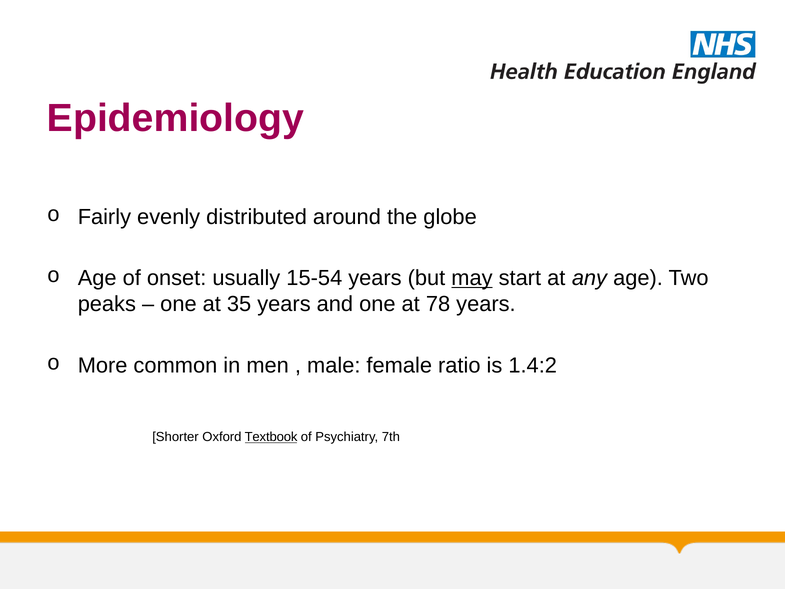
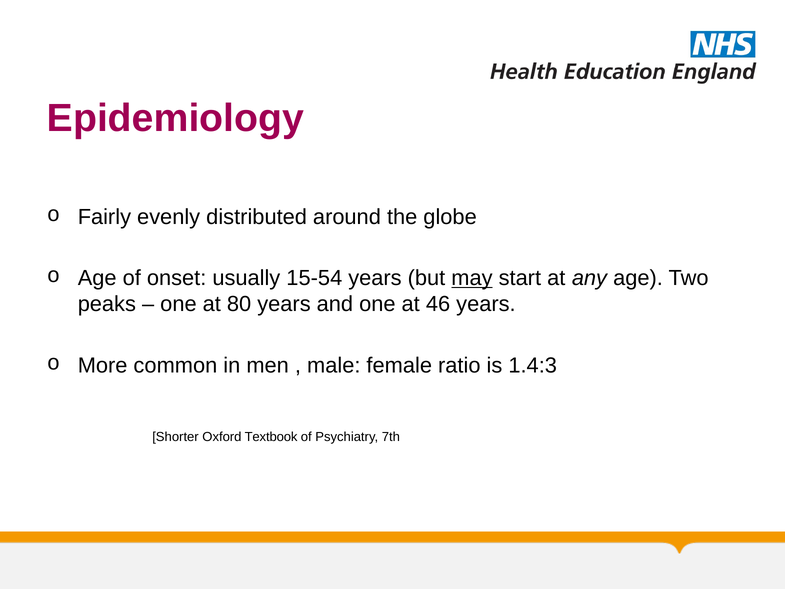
35: 35 -> 80
78: 78 -> 46
1.4:2: 1.4:2 -> 1.4:3
Textbook underline: present -> none
